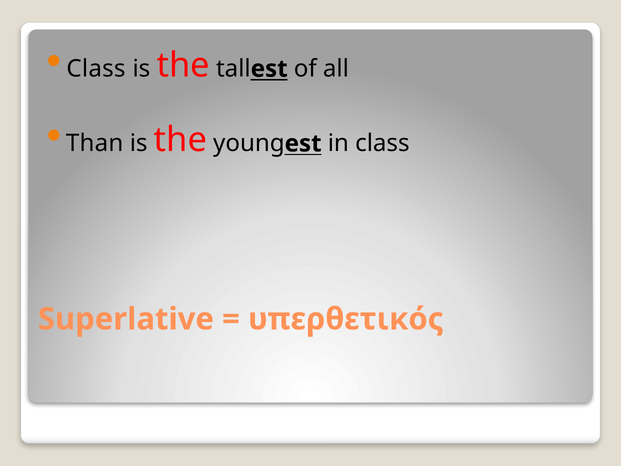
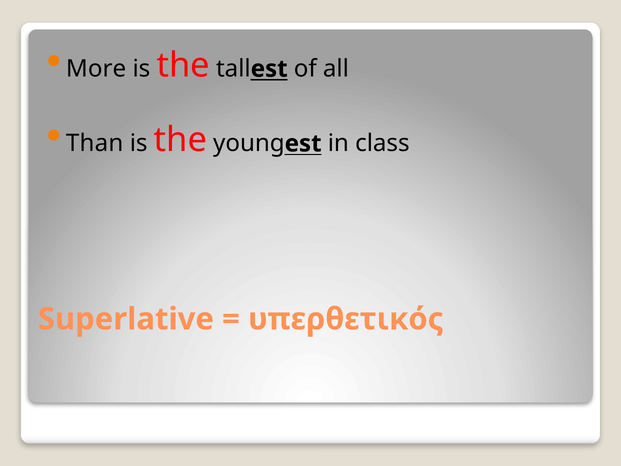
Class at (96, 69): Class -> More
